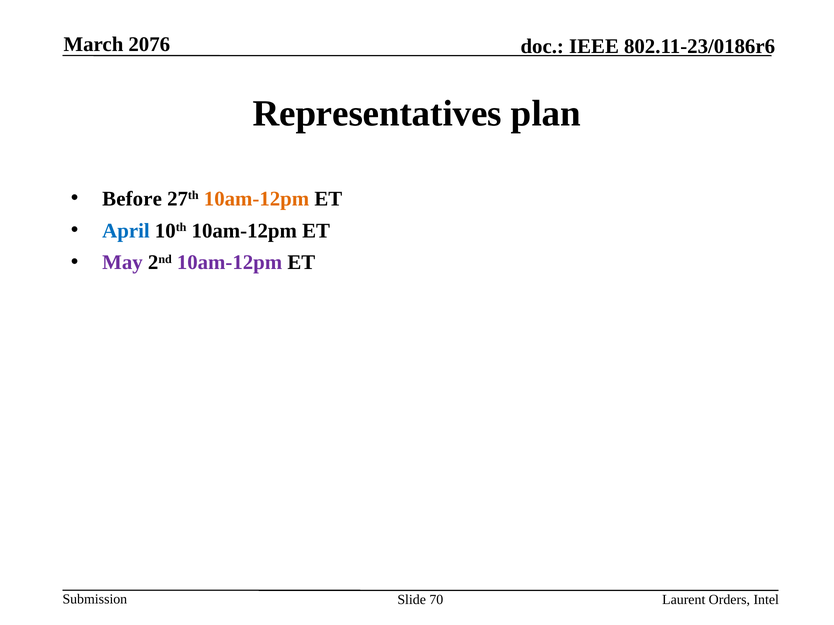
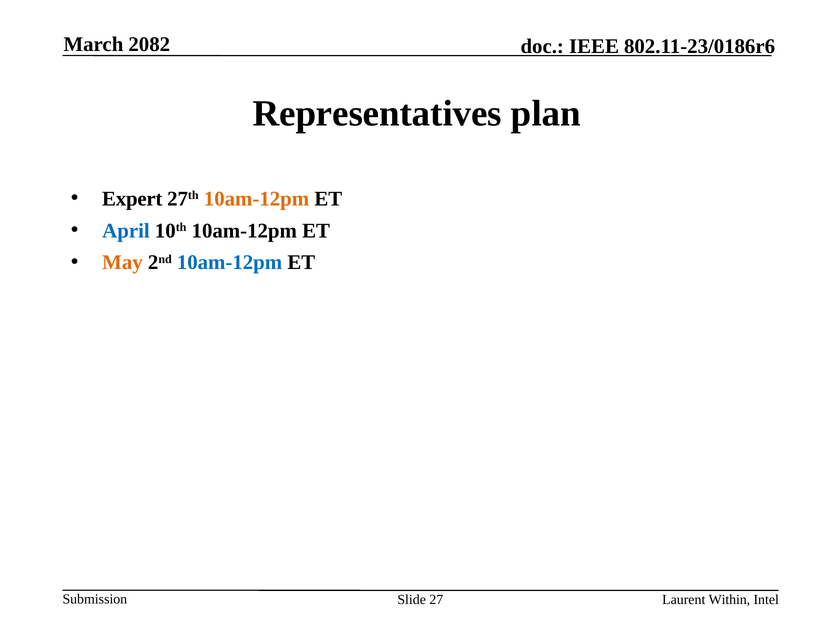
2076: 2076 -> 2082
Before: Before -> Expert
May colour: purple -> orange
10am-12pm at (230, 263) colour: purple -> blue
70: 70 -> 27
Orders: Orders -> Within
